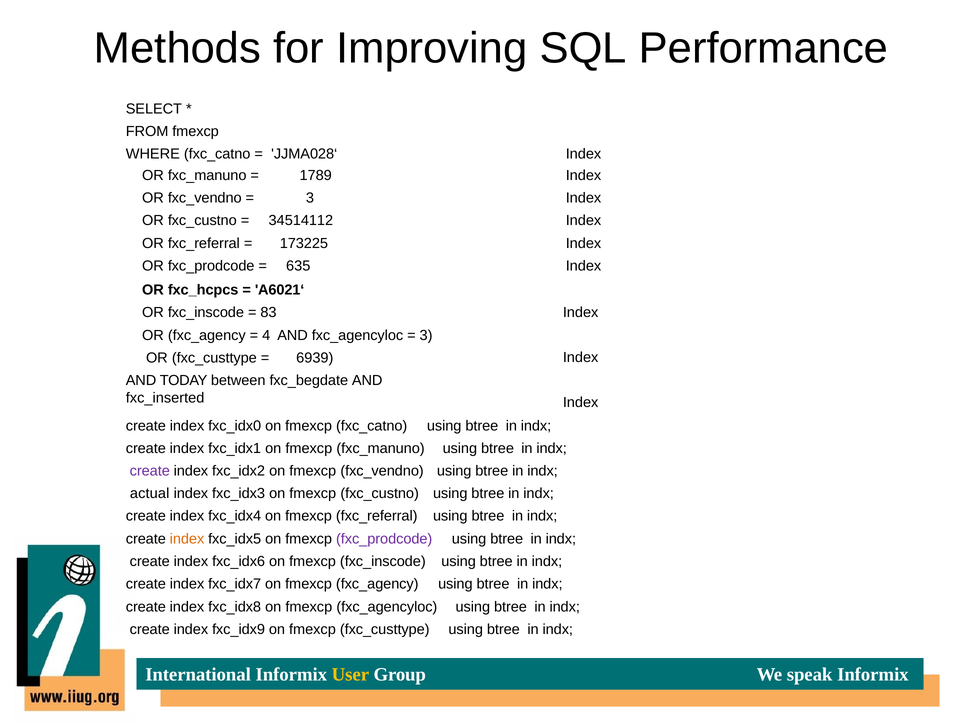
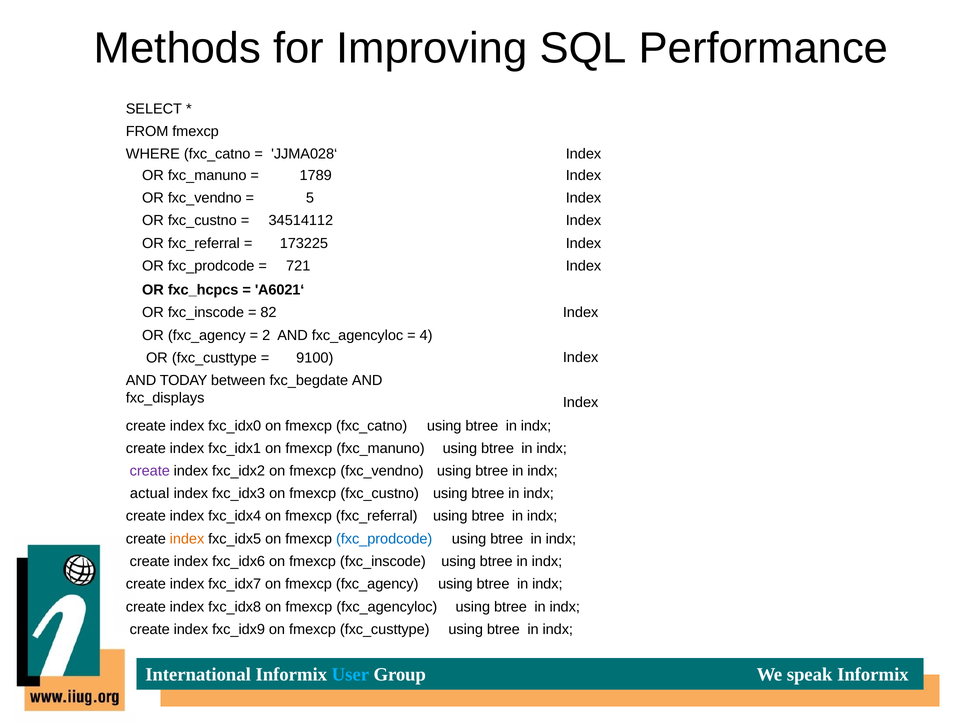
3 at (310, 198): 3 -> 5
635: 635 -> 721
83: 83 -> 82
4: 4 -> 2
3 at (426, 335): 3 -> 4
6939: 6939 -> 9100
fxc_inserted: fxc_inserted -> fxc_displays
fxc_prodcode at (384, 539) colour: purple -> blue
User colour: yellow -> light blue
